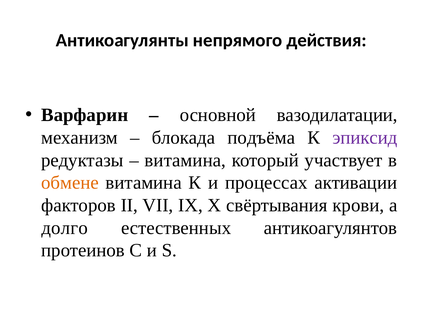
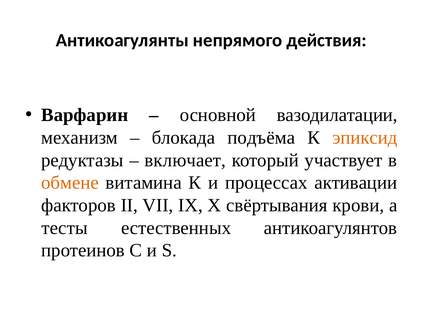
эпиксид colour: purple -> orange
витамина at (185, 160): витамина -> включает
долго: долго -> тесты
